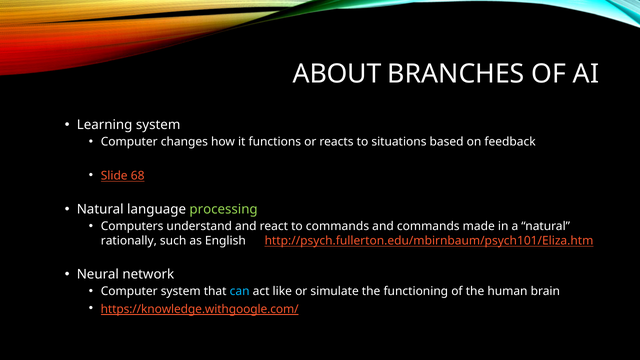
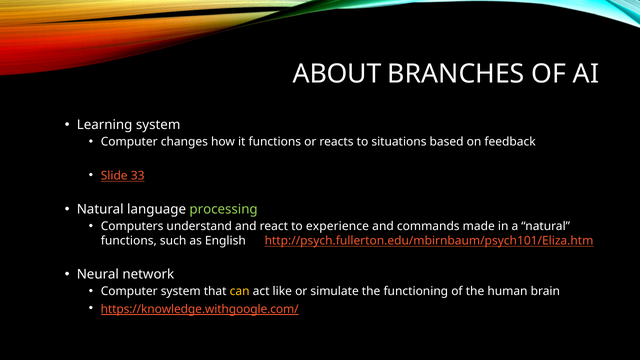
68: 68 -> 33
to commands: commands -> experience
rationally at (129, 241): rationally -> functions
can colour: light blue -> yellow
